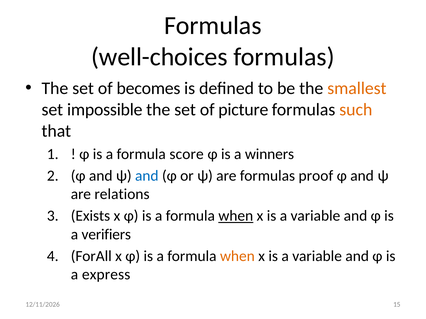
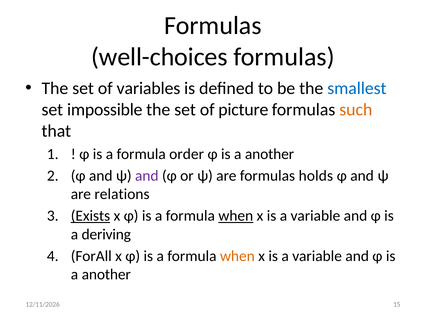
becomes: becomes -> variables
smallest colour: orange -> blue
score: score -> order
winners at (269, 154): winners -> another
and at (147, 176) colour: blue -> purple
proof: proof -> holds
Exists underline: none -> present
verifiers: verifiers -> deriving
express at (106, 275): express -> another
